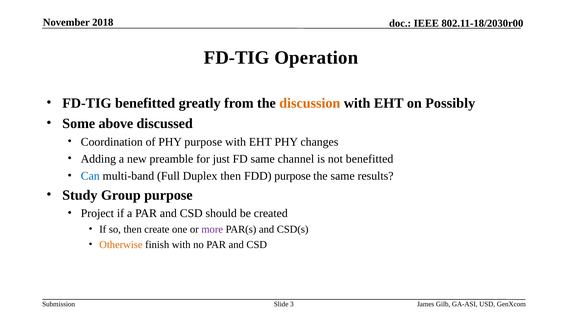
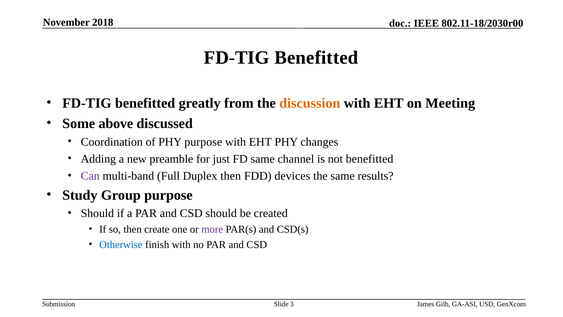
Operation at (316, 58): Operation -> Benefitted
Possibly: Possibly -> Meeting
Can colour: blue -> purple
FDD purpose: purpose -> devices
Project at (97, 213): Project -> Should
Otherwise colour: orange -> blue
